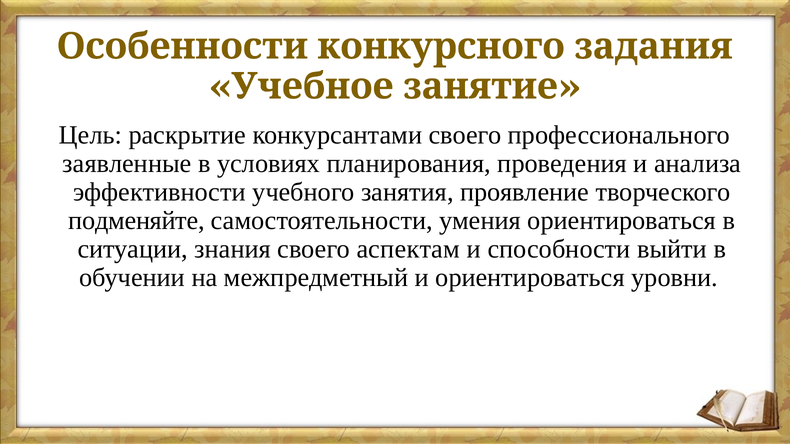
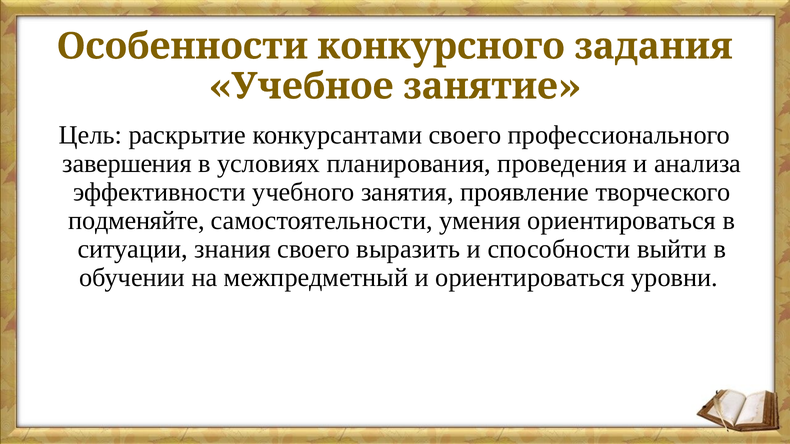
заявленные: заявленные -> завершения
аспектам: аспектам -> выразить
